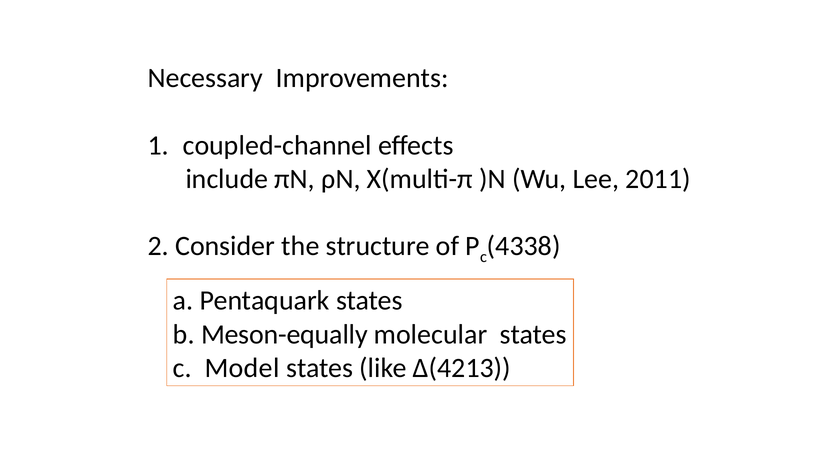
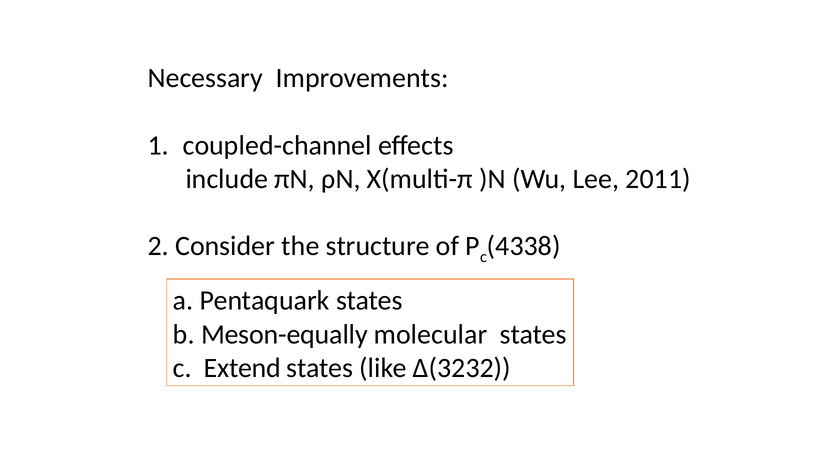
Model: Model -> Extend
Δ(4213: Δ(4213 -> Δ(3232
